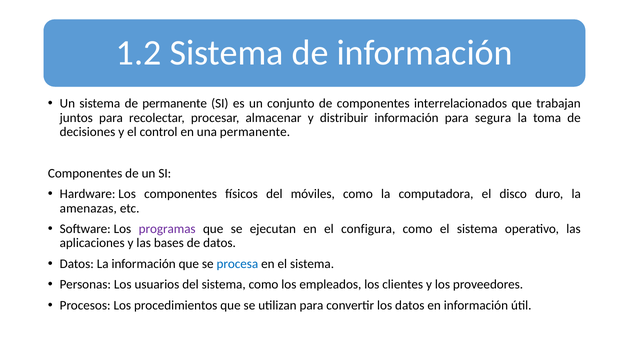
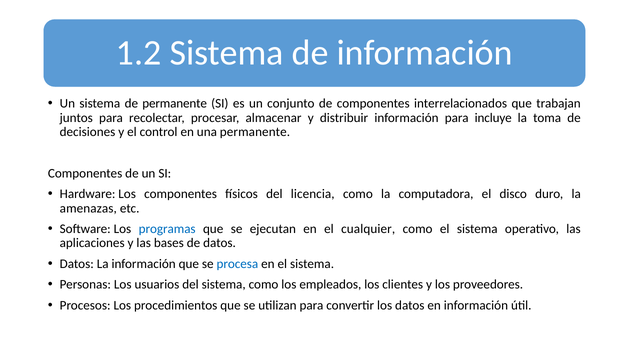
segura: segura -> incluye
móviles: móviles -> licencia
programas colour: purple -> blue
configura: configura -> cualquier
